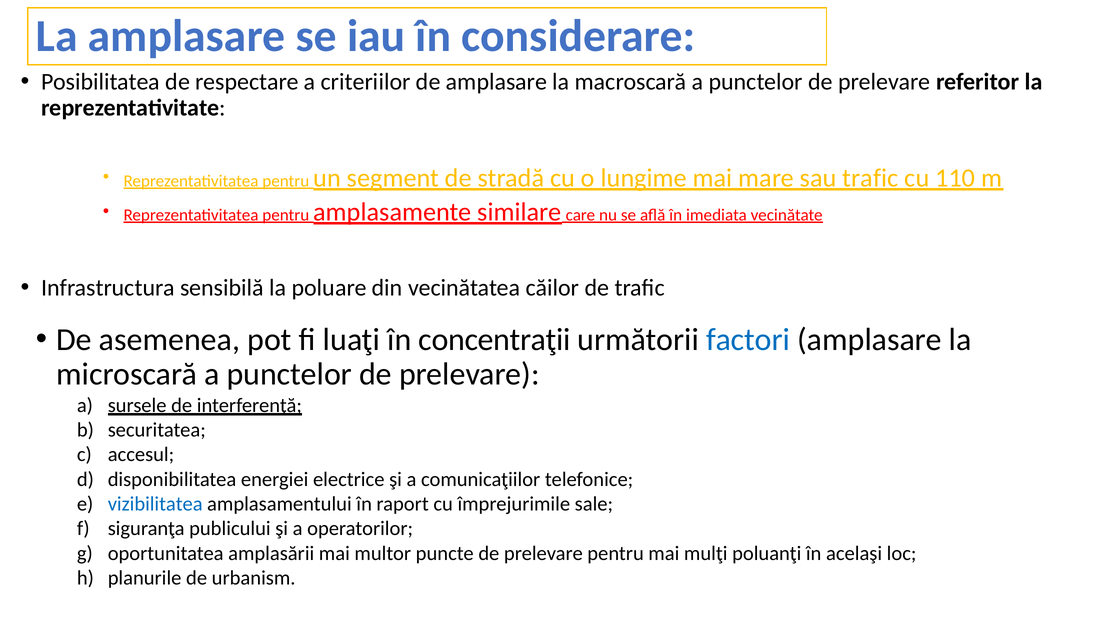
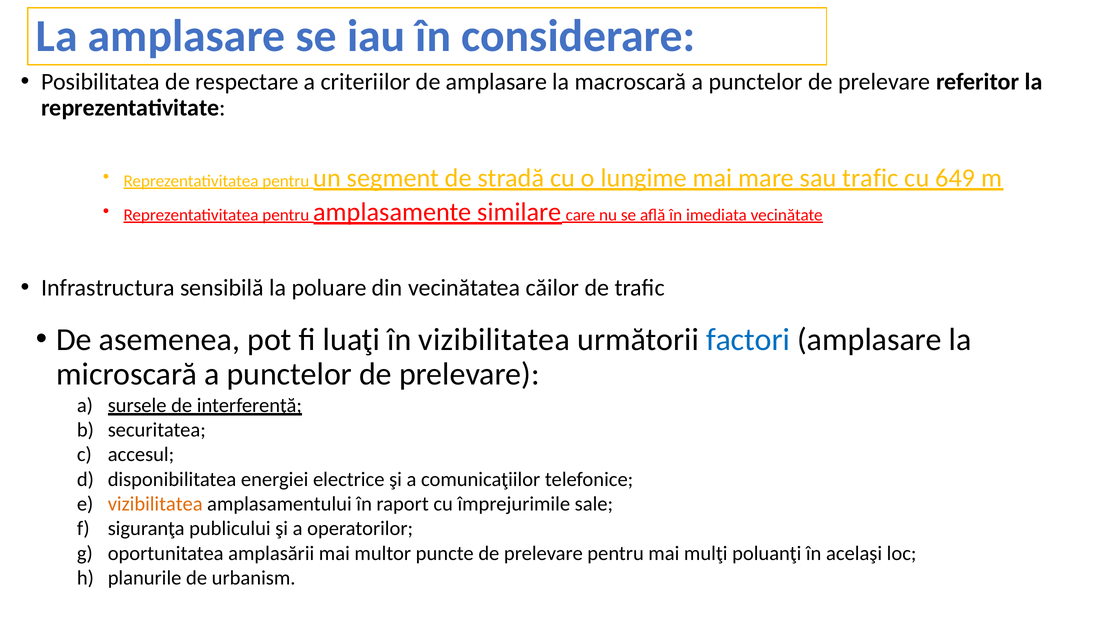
110: 110 -> 649
în concentraţii: concentraţii -> vizibilitatea
vizibilitatea at (155, 504) colour: blue -> orange
